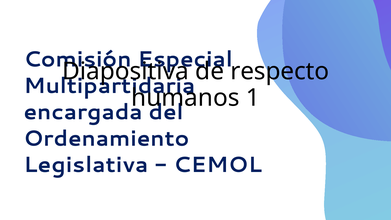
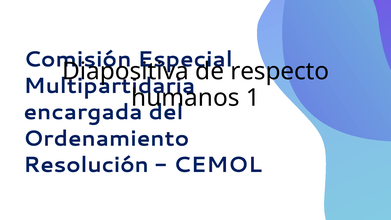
Legislativa: Legislativa -> Resolución
